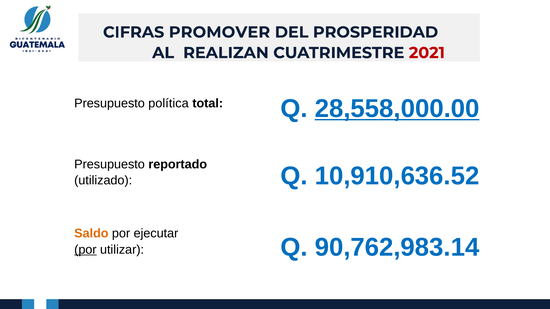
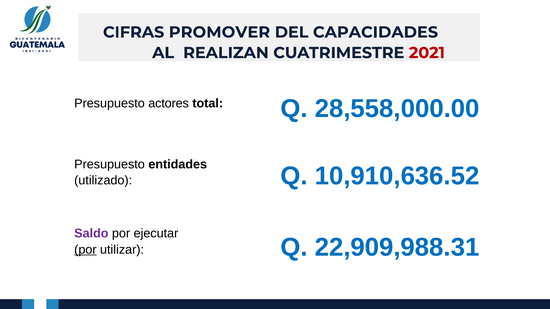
PROSPERIDAD: PROSPERIDAD -> CAPACIDADES
28,558,000.00 underline: present -> none
política: política -> actores
reportado: reportado -> entidades
Saldo colour: orange -> purple
90,762,983.14: 90,762,983.14 -> 22,909,988.31
